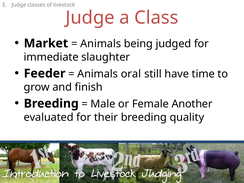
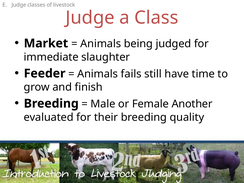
oral: oral -> fails
